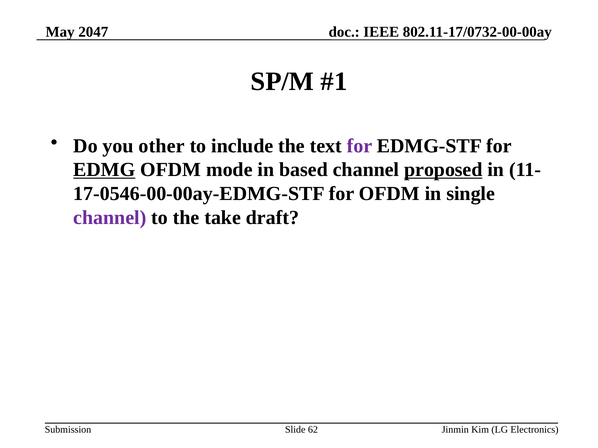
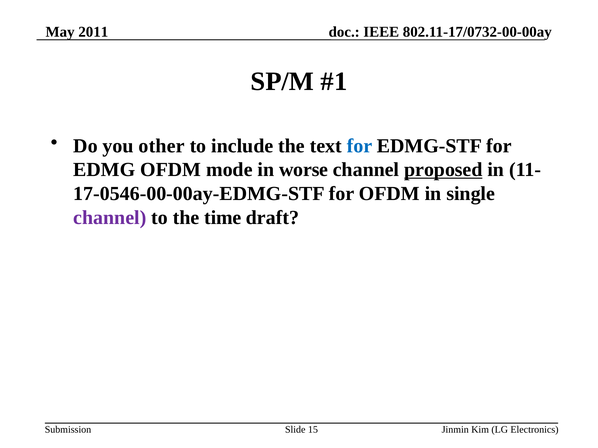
2047: 2047 -> 2011
for at (360, 146) colour: purple -> blue
EDMG underline: present -> none
based: based -> worse
take: take -> time
62: 62 -> 15
